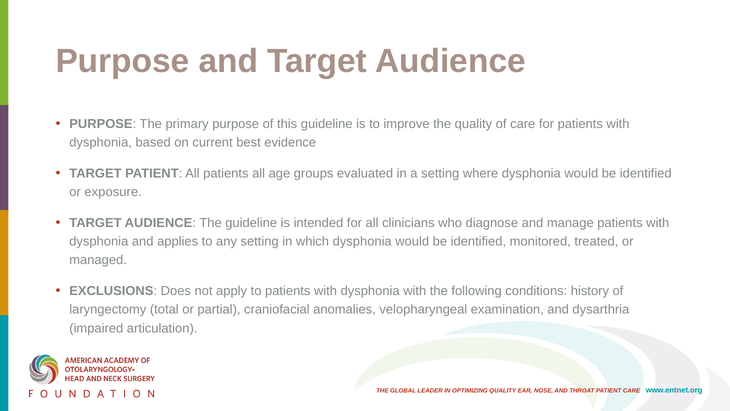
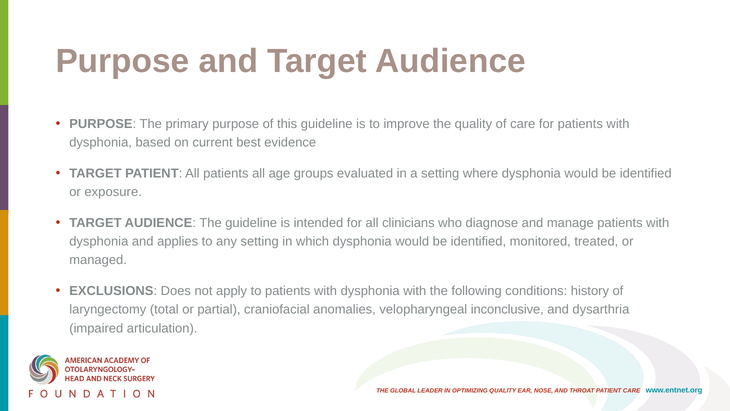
examination: examination -> inconclusive
